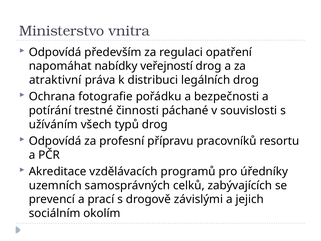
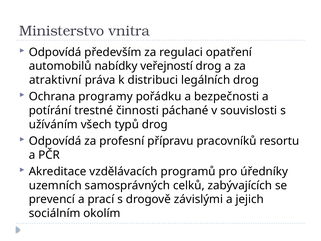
napomáhat: napomáhat -> automobilů
fotografie: fotografie -> programy
